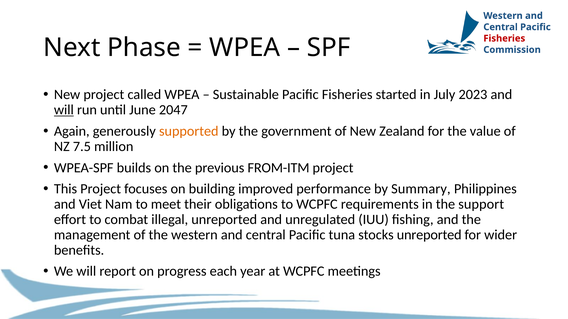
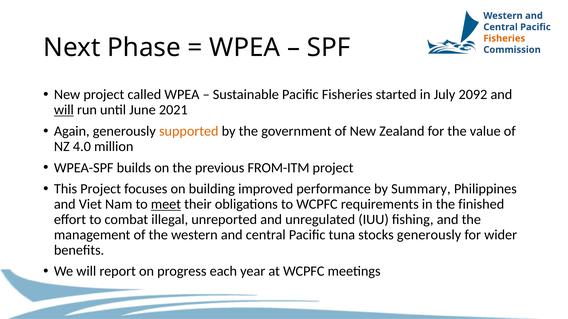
Fisheries at (504, 38) colour: red -> orange
2023: 2023 -> 2092
2047: 2047 -> 2021
7.5: 7.5 -> 4.0
meet underline: none -> present
support: support -> finished
stocks unreported: unreported -> generously
